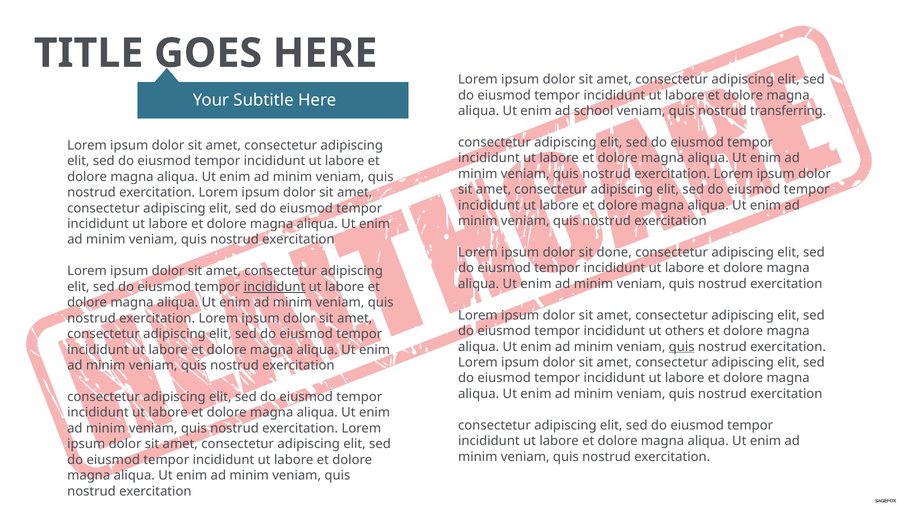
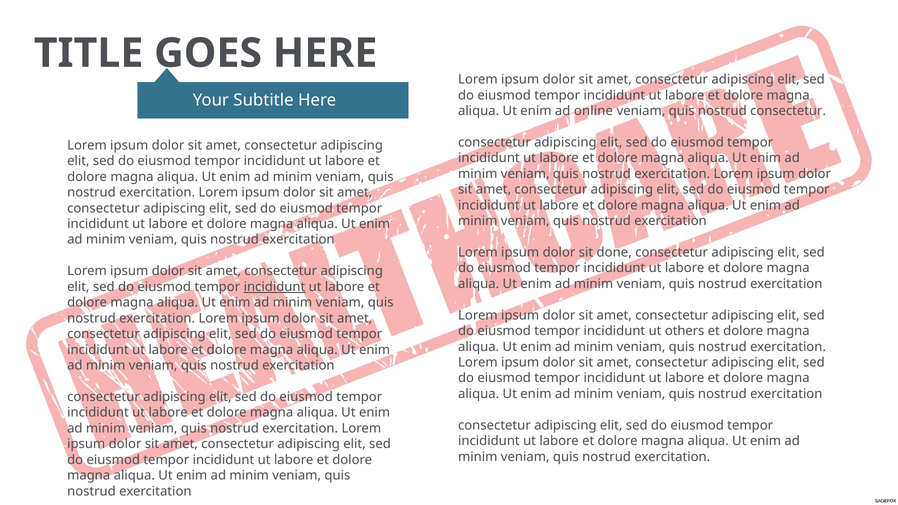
school: school -> online
nostrud transferring: transferring -> consectetur
quis at (682, 347) underline: present -> none
